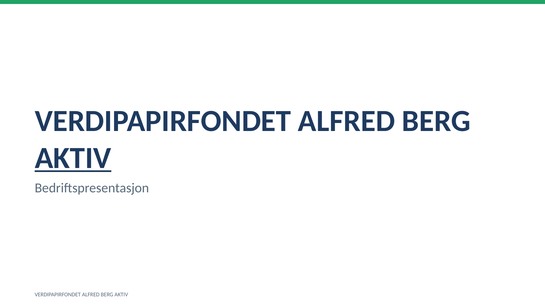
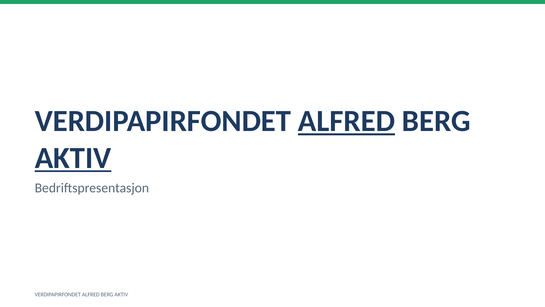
ALFRED at (347, 121) underline: none -> present
